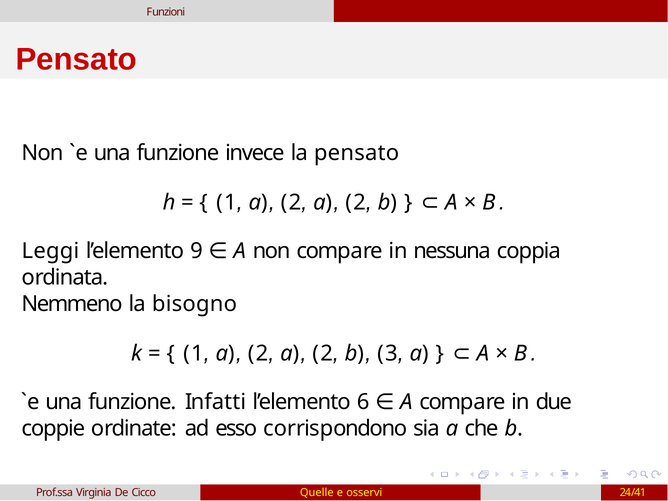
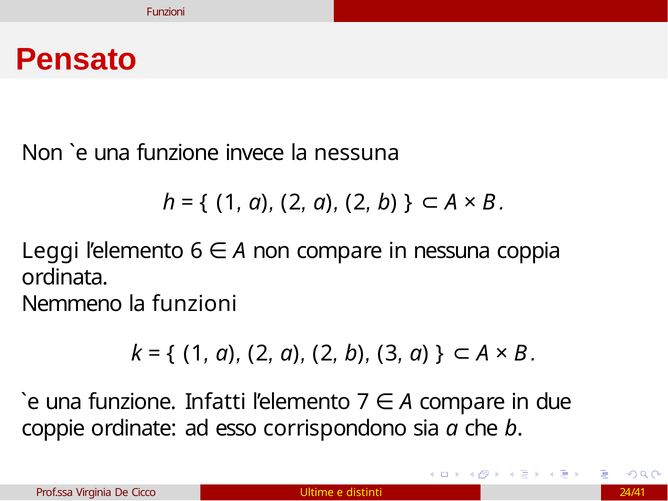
la pensato: pensato -> nessuna
9: 9 -> 6
la bisogno: bisogno -> funzioni
6: 6 -> 7
Quelle: Quelle -> Ultime
osservi: osservi -> distinti
